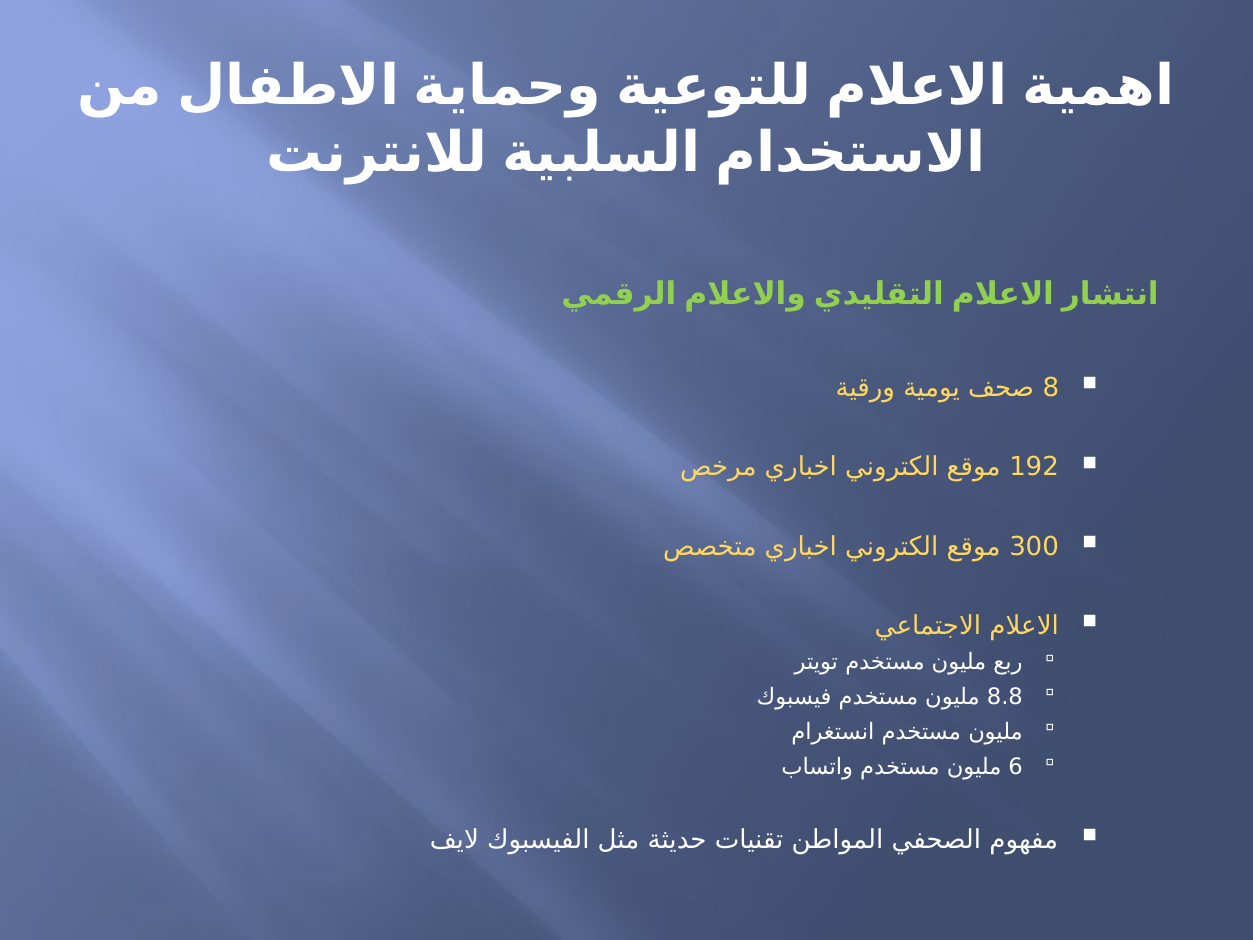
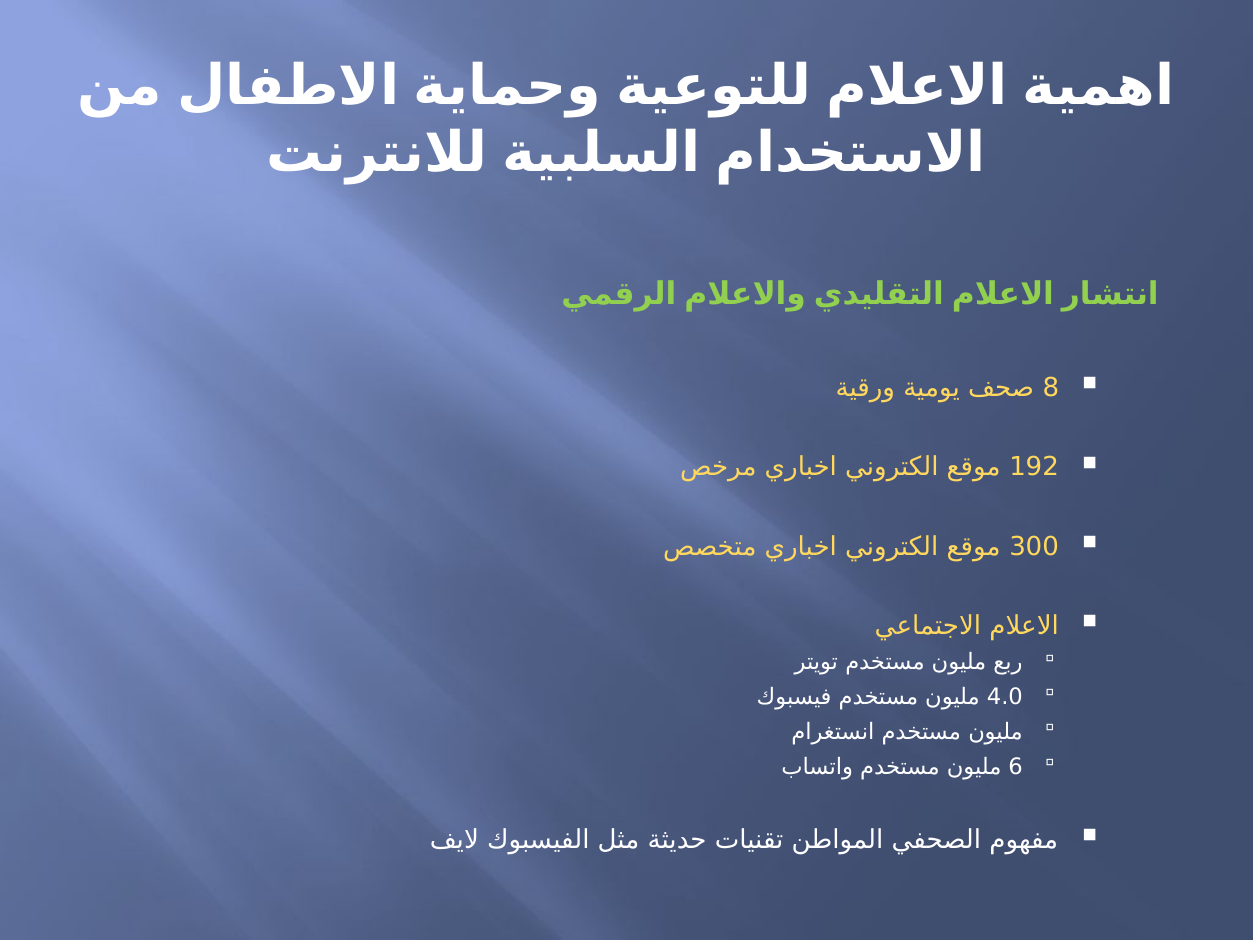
8.8: 8.8 -> 4.0
